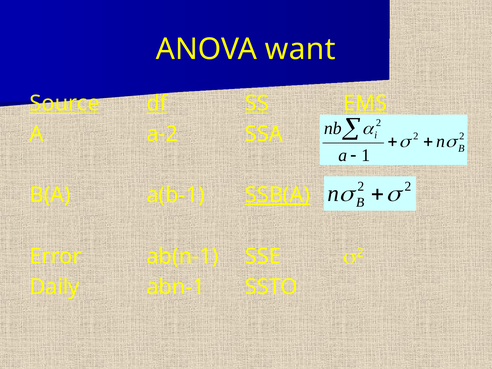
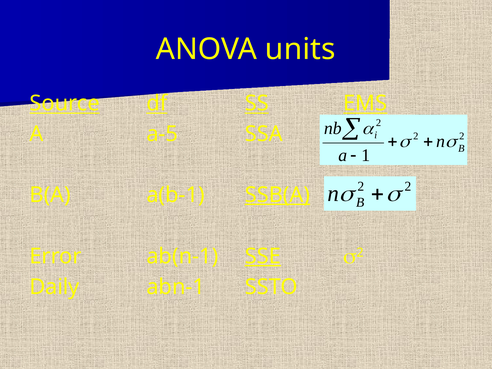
want: want -> units
a-2: a-2 -> a-5
SSE underline: none -> present
